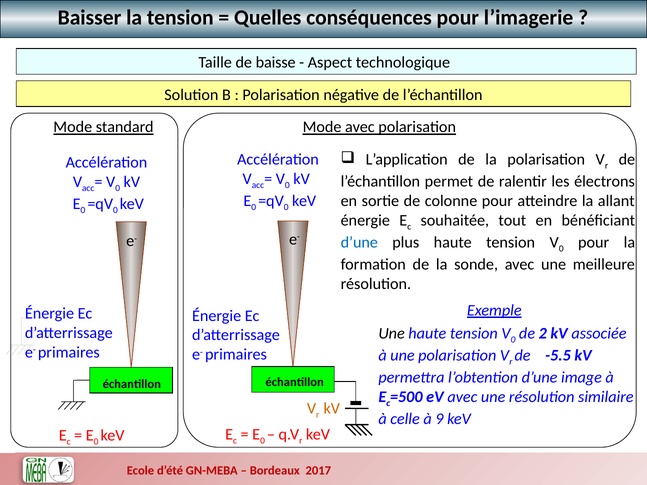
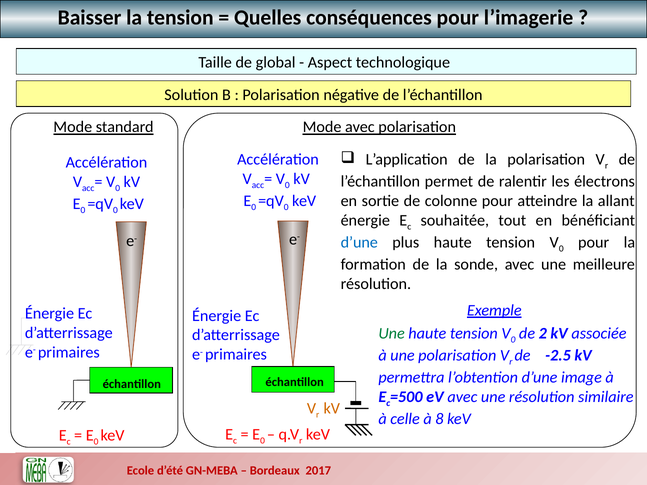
baisse: baisse -> global
Une at (392, 334) colour: black -> green
-5.5: -5.5 -> -2.5
9: 9 -> 8
